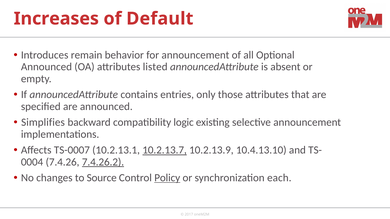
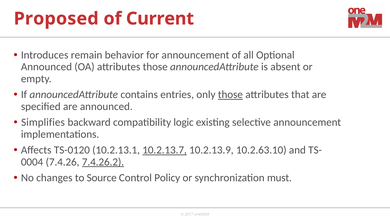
Increases: Increases -> Proposed
Default: Default -> Current
attributes listed: listed -> those
those at (230, 95) underline: none -> present
TS-0007: TS-0007 -> TS-0120
10.4.13.10: 10.4.13.10 -> 10.2.63.10
Policy underline: present -> none
each: each -> must
